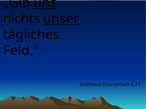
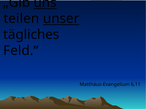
nichts: nichts -> teilen
